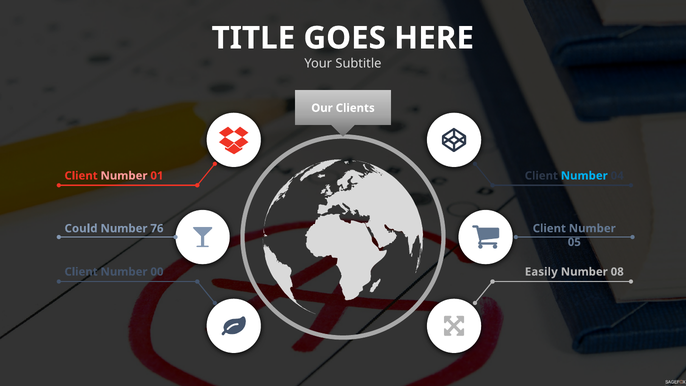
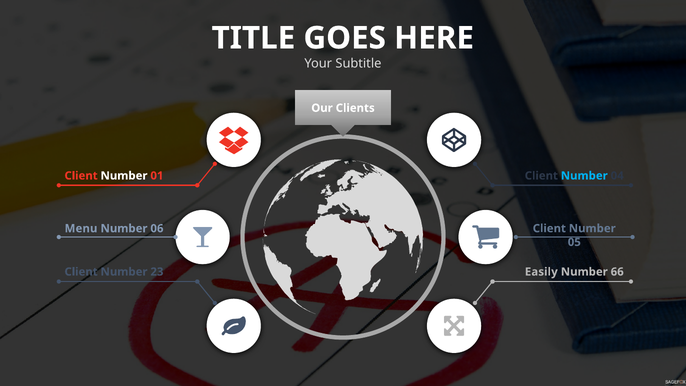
Number at (124, 176) colour: pink -> white
Could: Could -> Menu
76: 76 -> 06
00: 00 -> 23
08: 08 -> 66
